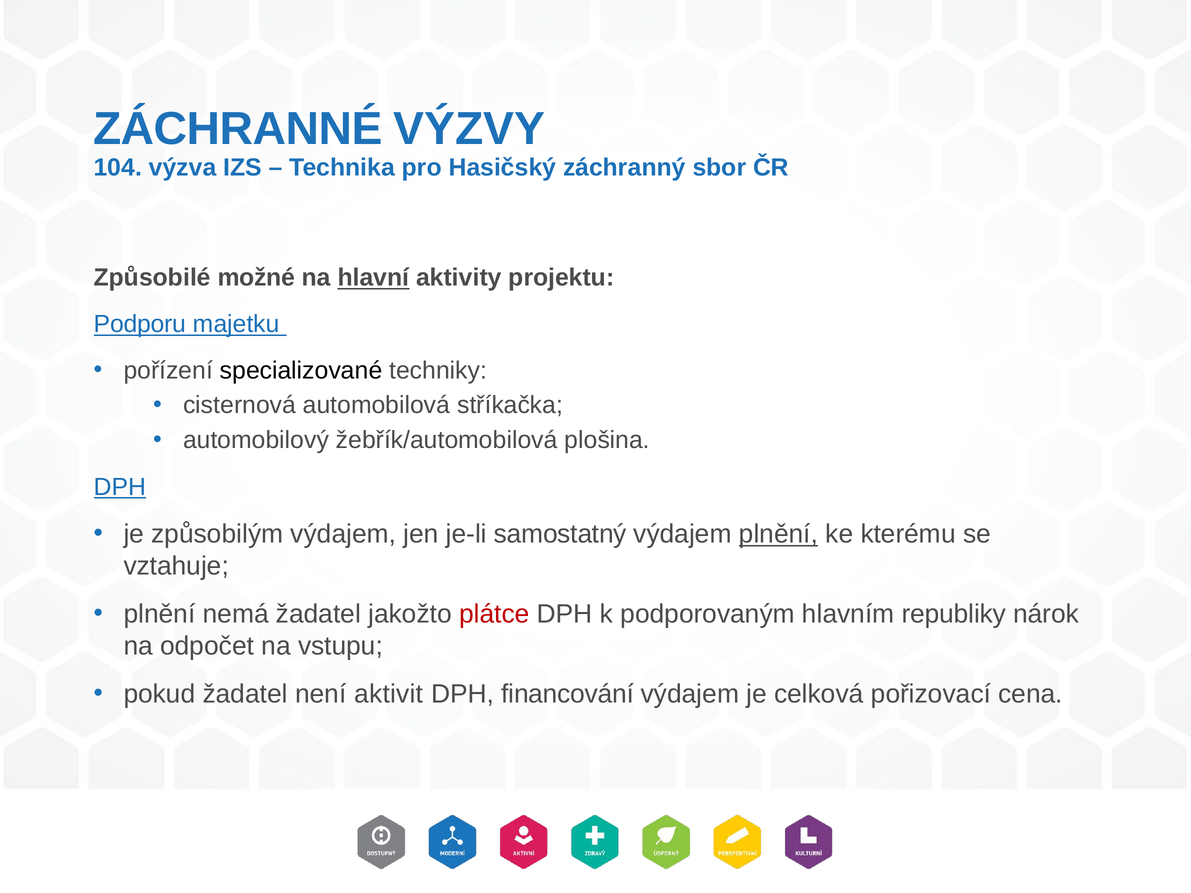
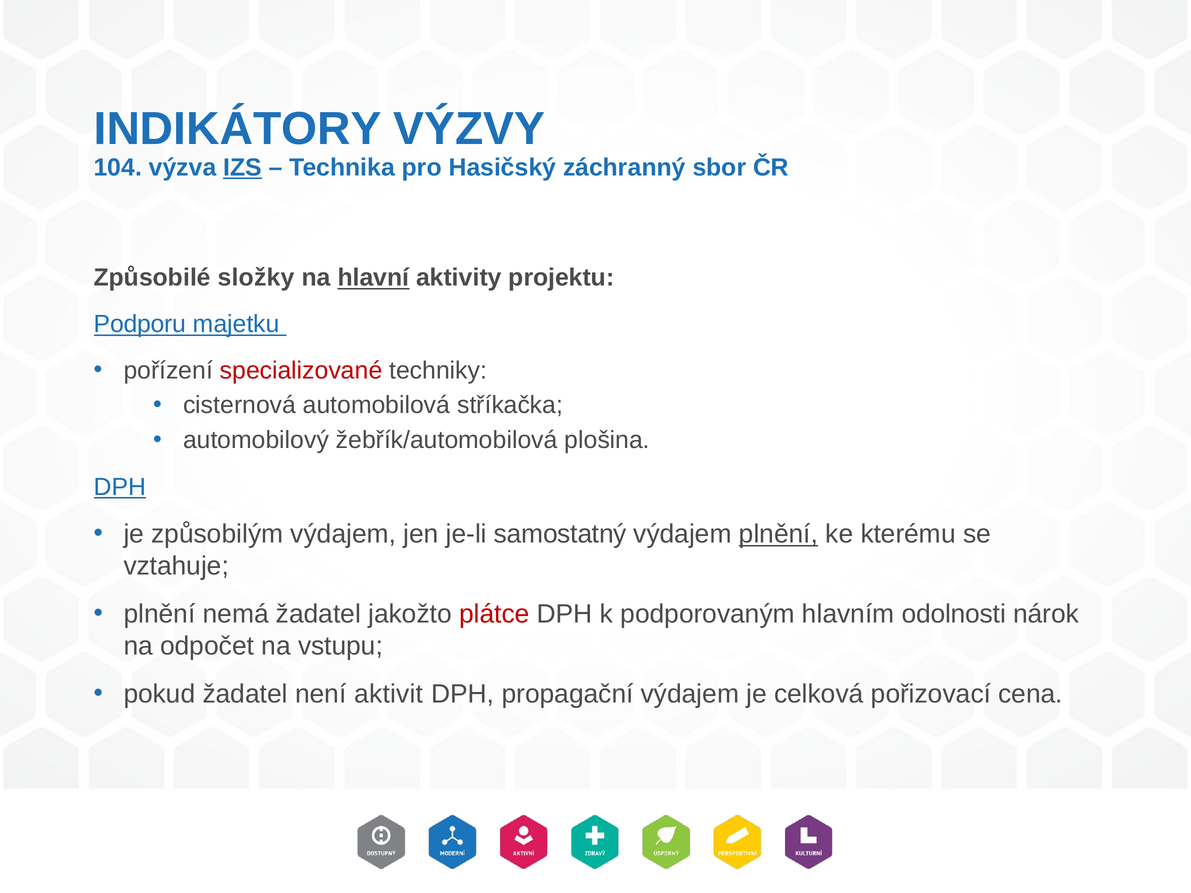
ZÁCHRANNÉ: ZÁCHRANNÉ -> INDIKÁTORY
IZS underline: none -> present
možné: možné -> složky
specializované colour: black -> red
republiky: republiky -> odolnosti
financování: financování -> propagační
